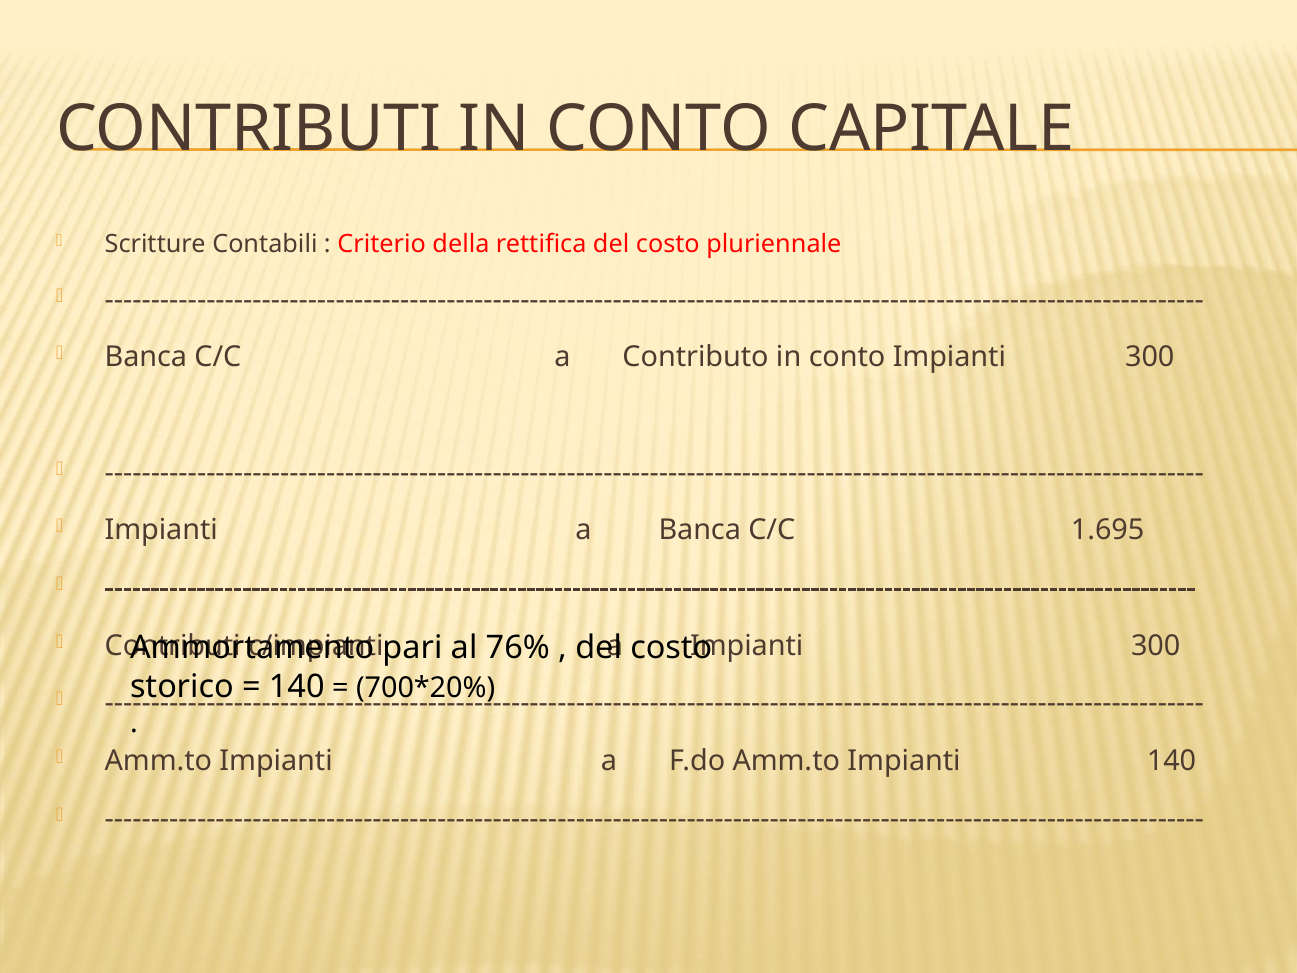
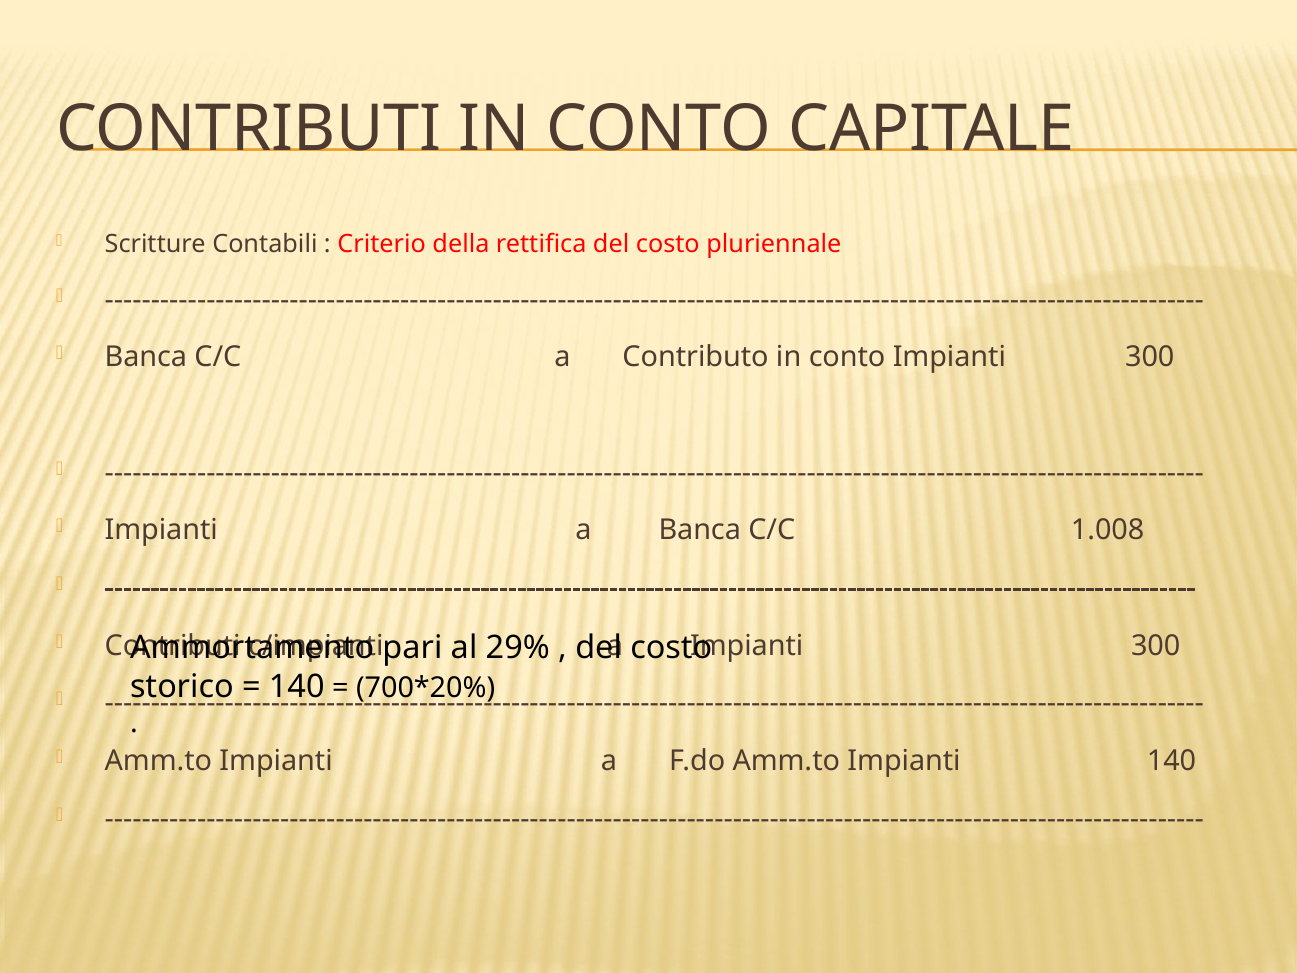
1.695: 1.695 -> 1.008
76%: 76% -> 29%
